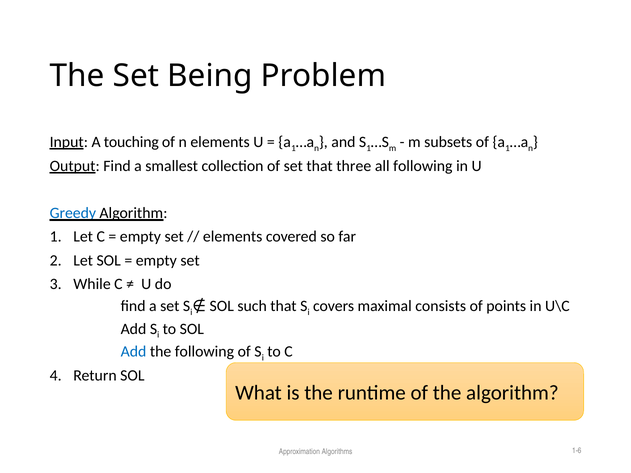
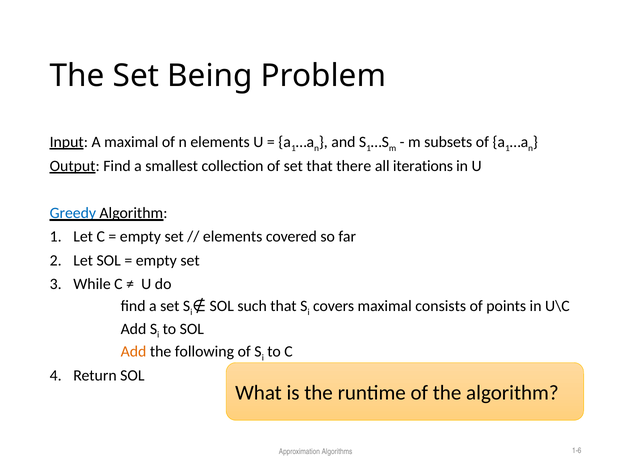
A touching: touching -> maximal
three: three -> there
all following: following -> iterations
Add at (134, 352) colour: blue -> orange
